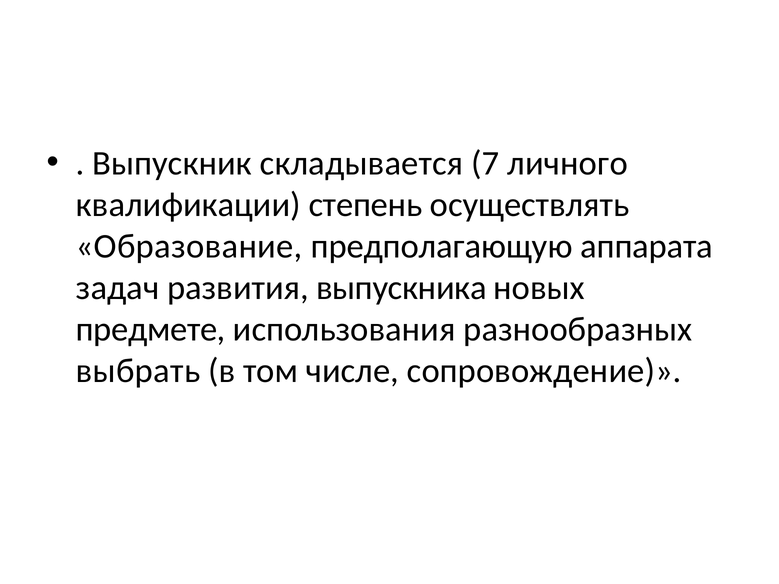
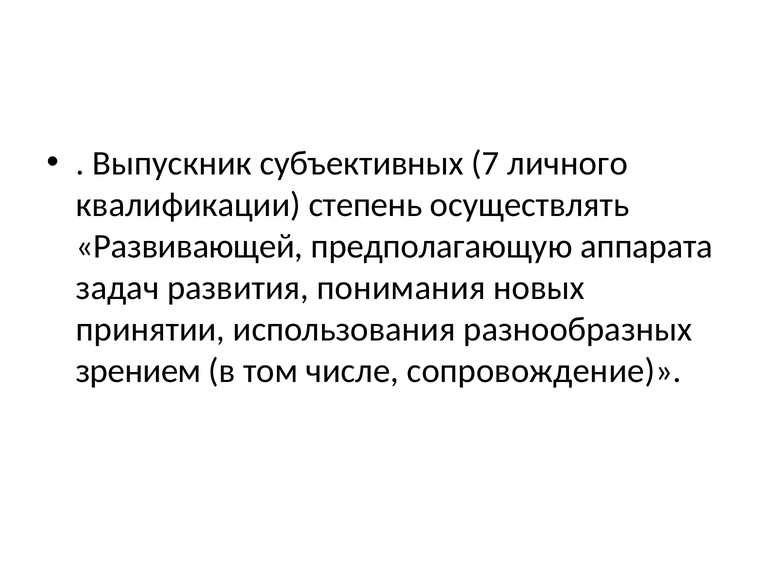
складывается: складывается -> субъективных
Образование: Образование -> Развивающей
выпускника: выпускника -> понимания
предмете: предмете -> принятии
выбрать: выбрать -> зрением
